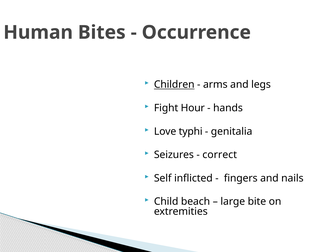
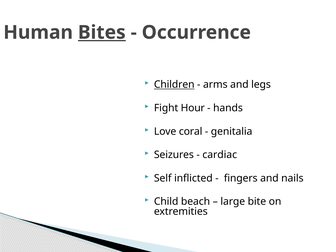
Bites underline: none -> present
typhi: typhi -> coral
correct: correct -> cardiac
